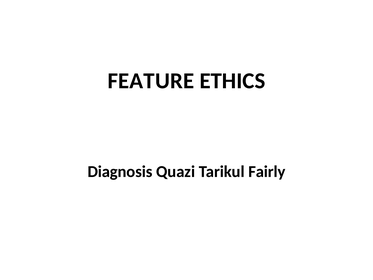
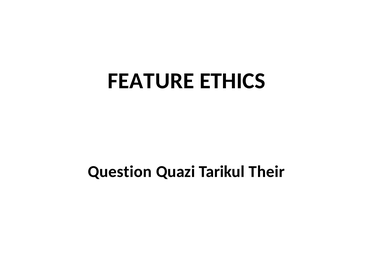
Diagnosis: Diagnosis -> Question
Fairly: Fairly -> Their
